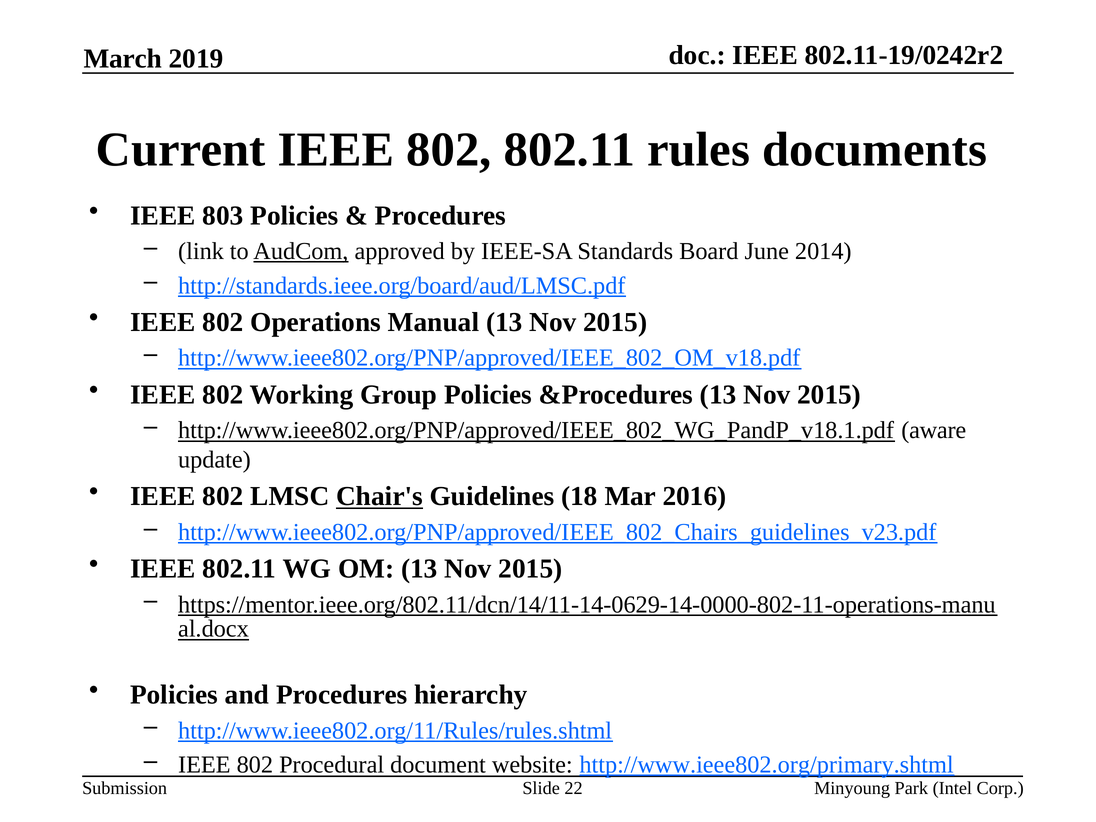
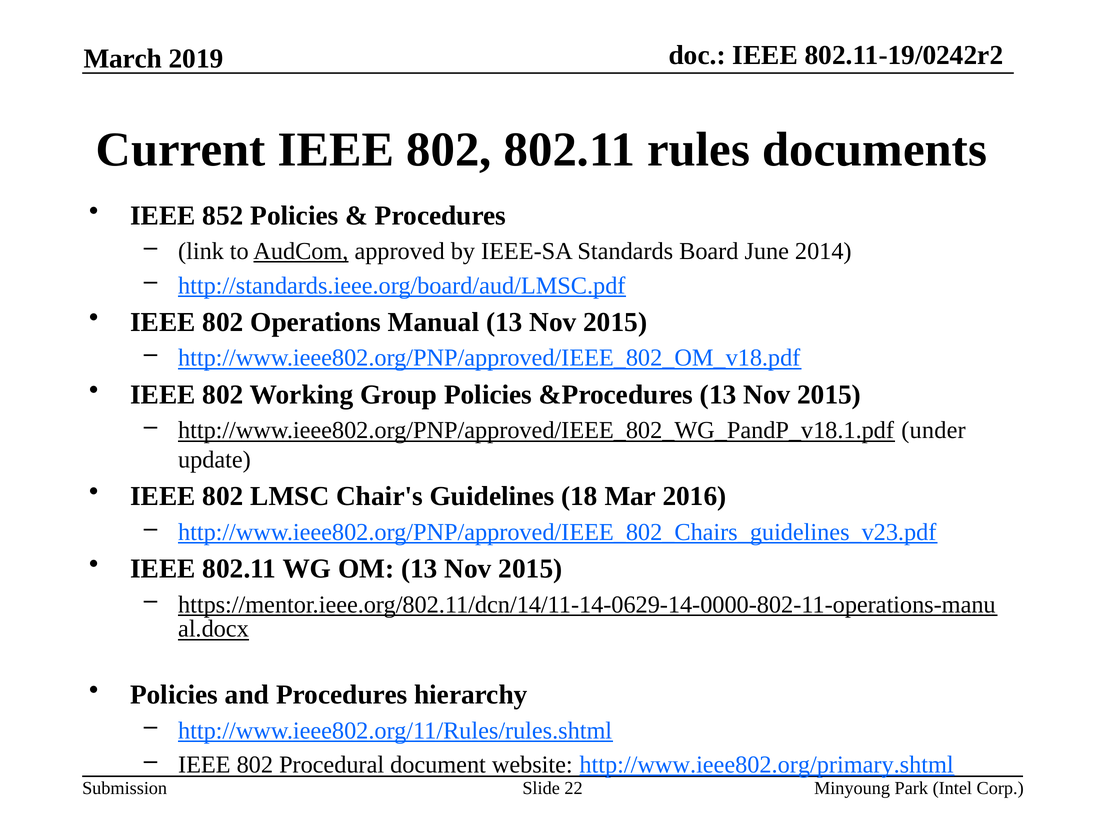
803: 803 -> 852
aware: aware -> under
Chair's underline: present -> none
